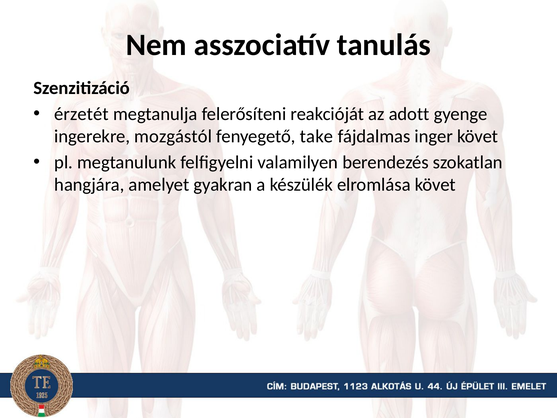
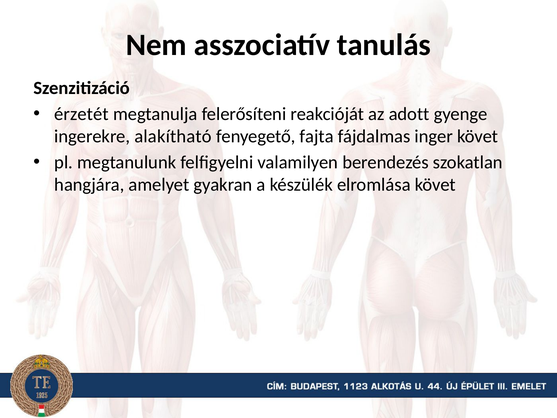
mozgástól: mozgástól -> alakítható
take: take -> fajta
